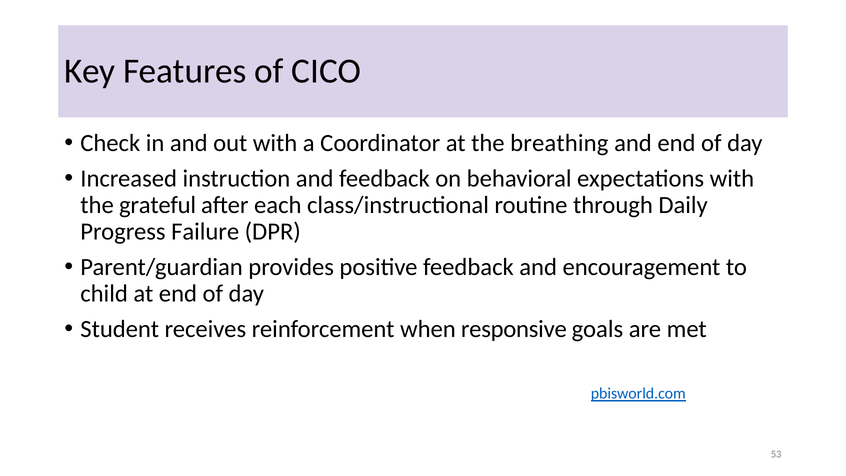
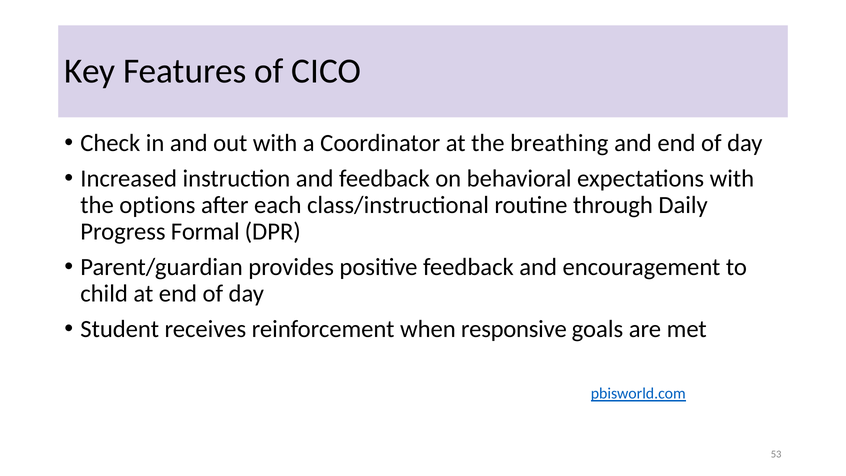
grateful: grateful -> options
Failure: Failure -> Formal
